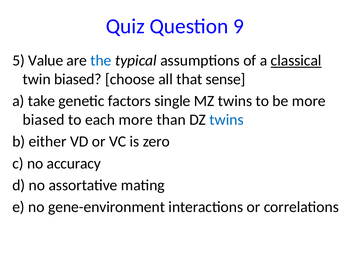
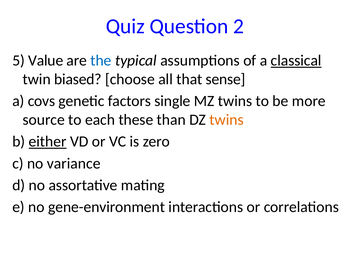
9: 9 -> 2
take: take -> covs
biased at (44, 119): biased -> source
each more: more -> these
twins at (227, 119) colour: blue -> orange
either underline: none -> present
accuracy: accuracy -> variance
